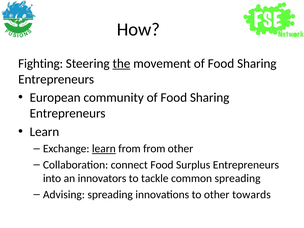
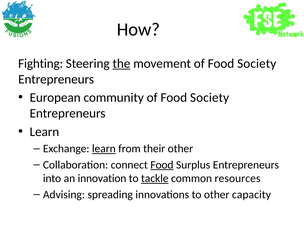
movement of Food Sharing: Sharing -> Society
community of Food Sharing: Sharing -> Society
from from: from -> their
Food at (162, 165) underline: none -> present
innovators: innovators -> innovation
tackle underline: none -> present
common spreading: spreading -> resources
towards: towards -> capacity
